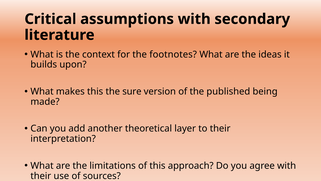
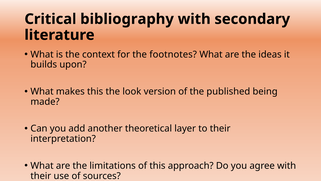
assumptions: assumptions -> bibliography
sure: sure -> look
